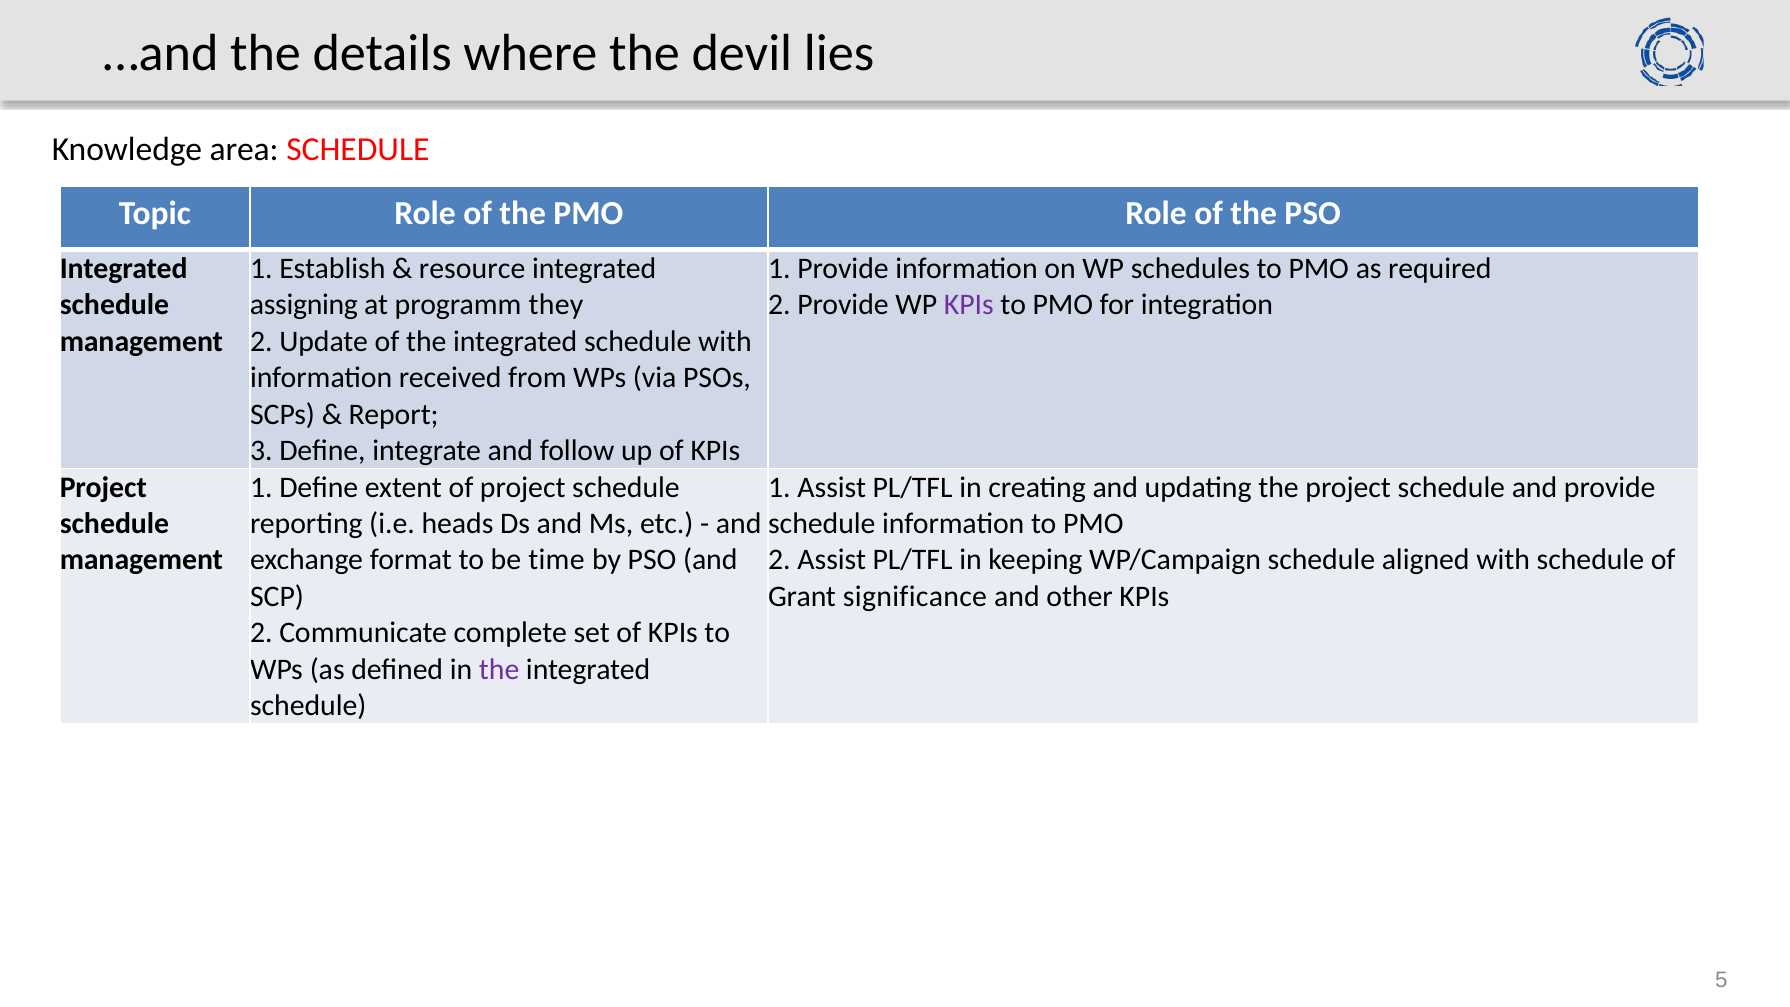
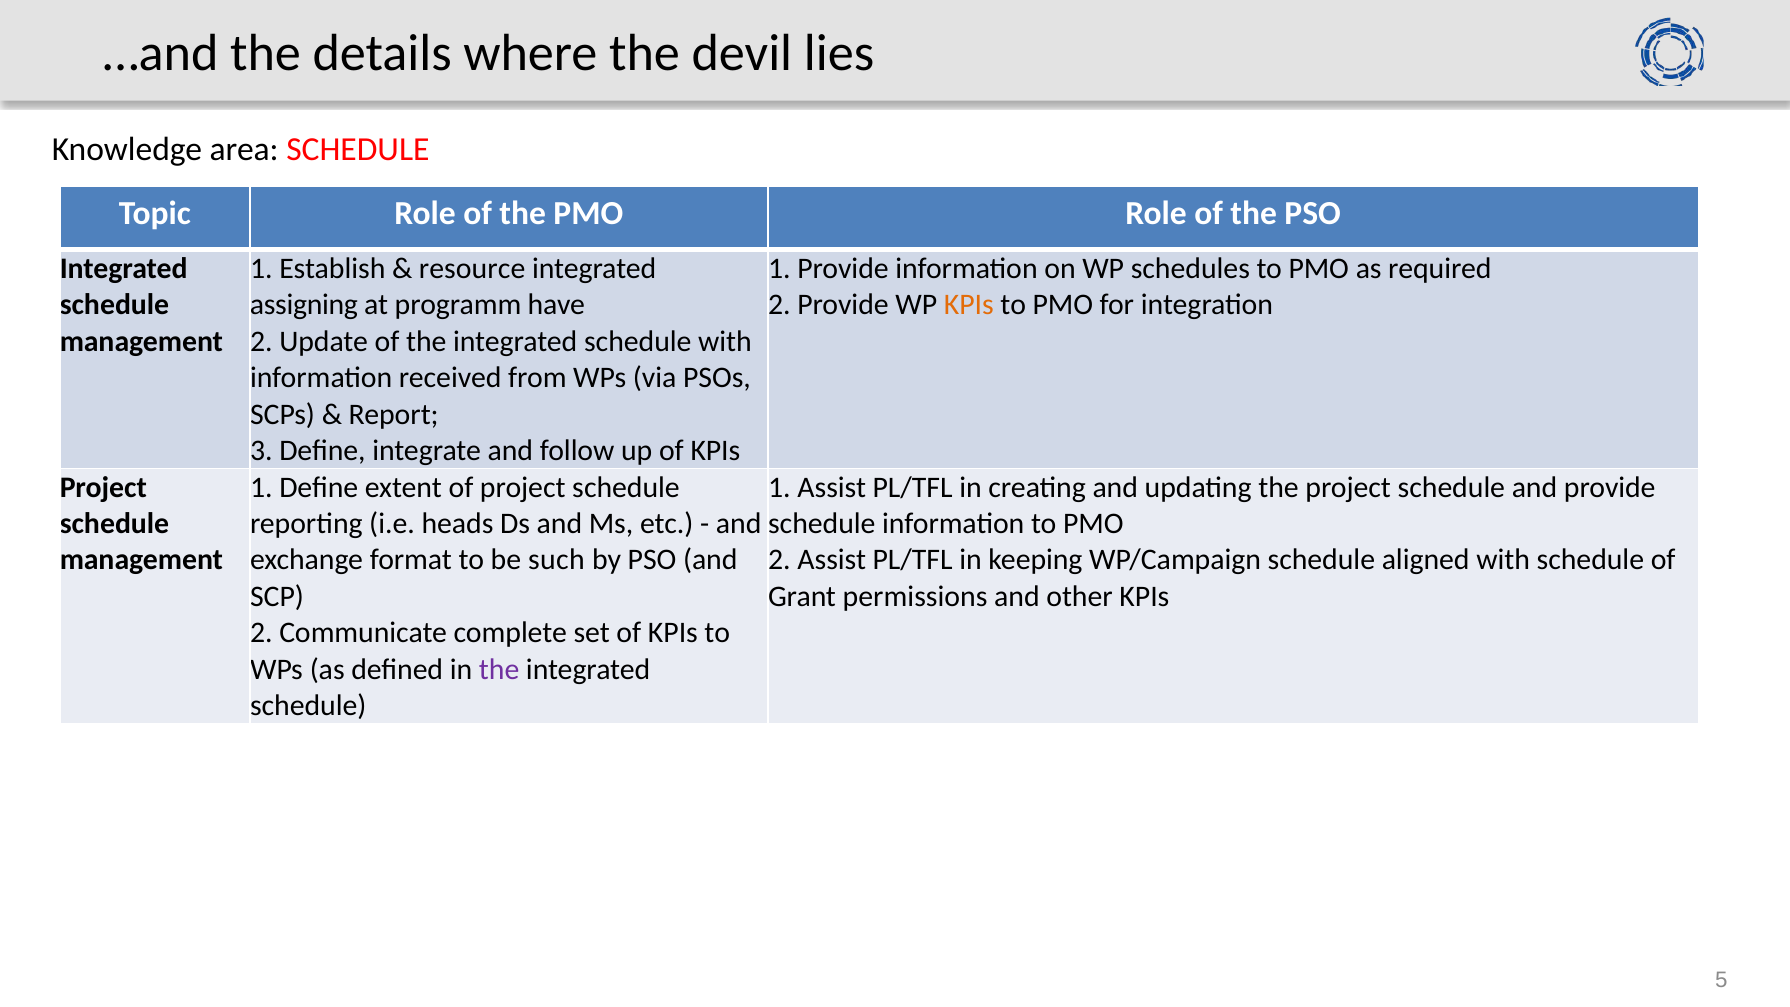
they: they -> have
KPIs at (969, 305) colour: purple -> orange
time: time -> such
significance: significance -> permissions
